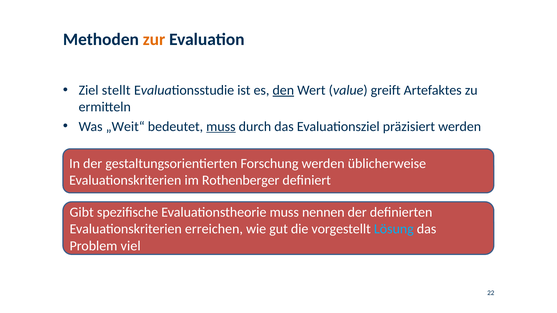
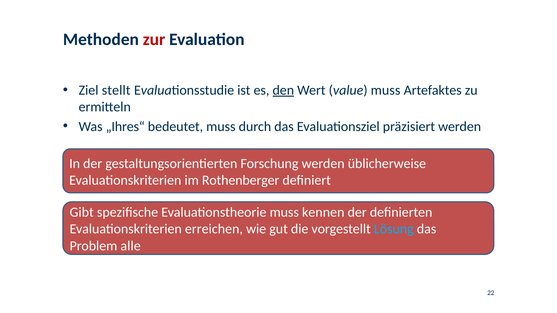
zur colour: orange -> red
value greift: greift -> muss
„Weit“: „Weit“ -> „Ihres“
muss at (221, 127) underline: present -> none
nennen: nennen -> kennen
viel: viel -> alle
